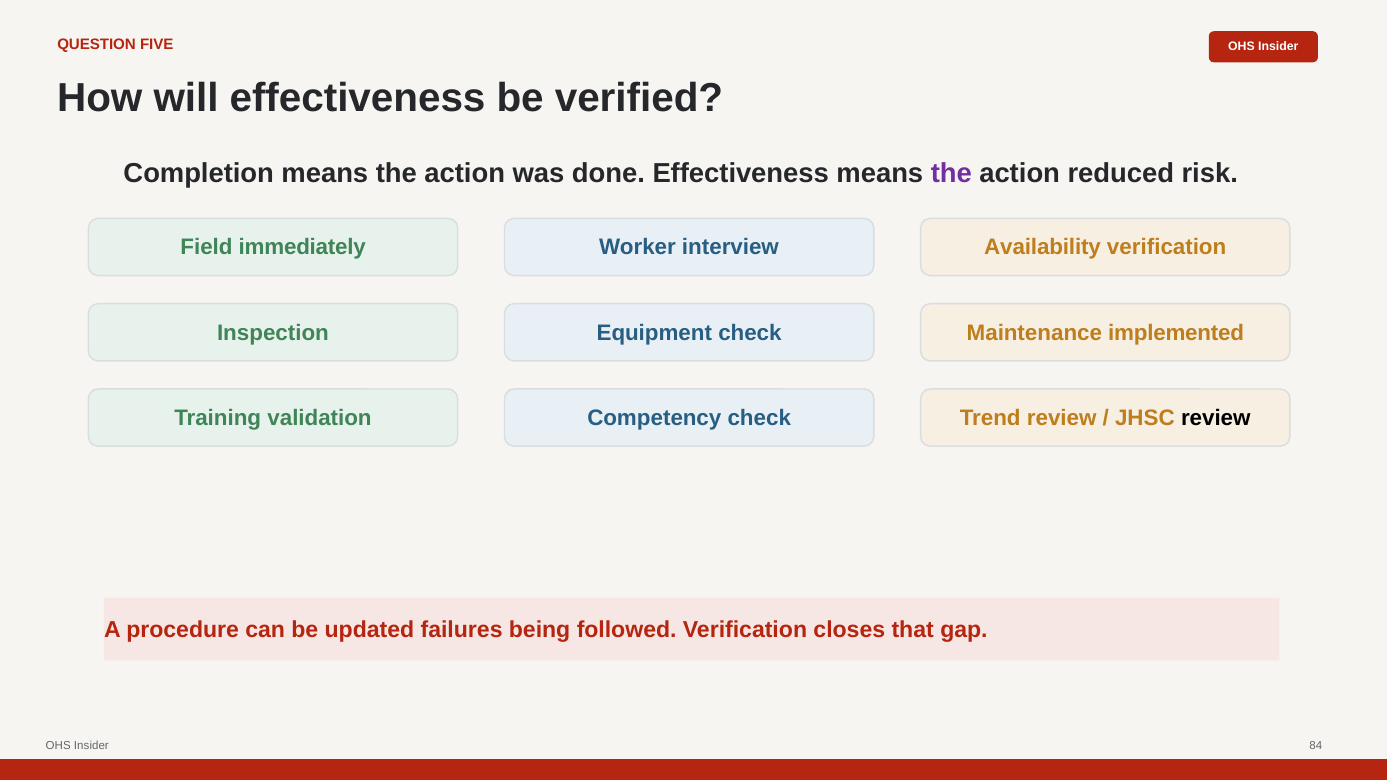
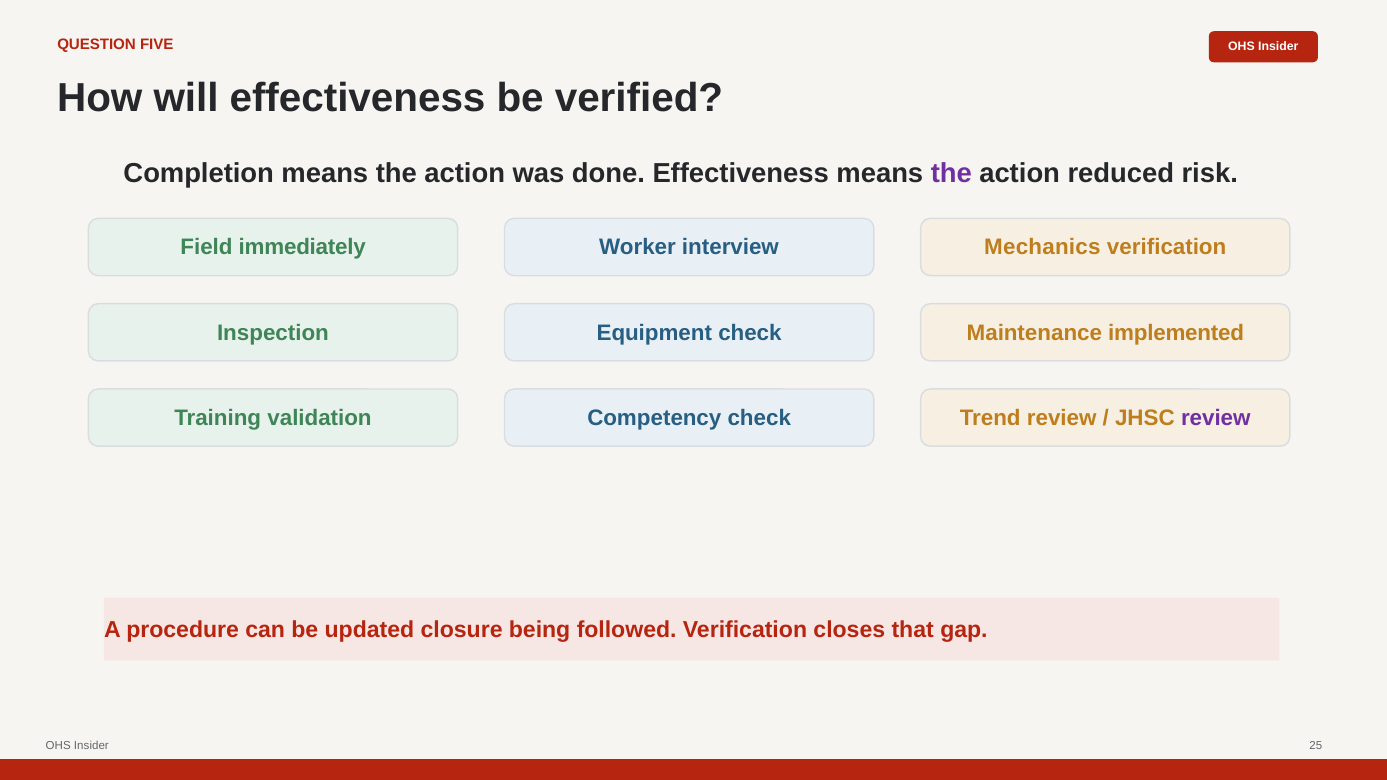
Availability: Availability -> Mechanics
review at (1216, 418) colour: black -> purple
failures: failures -> closure
84: 84 -> 25
